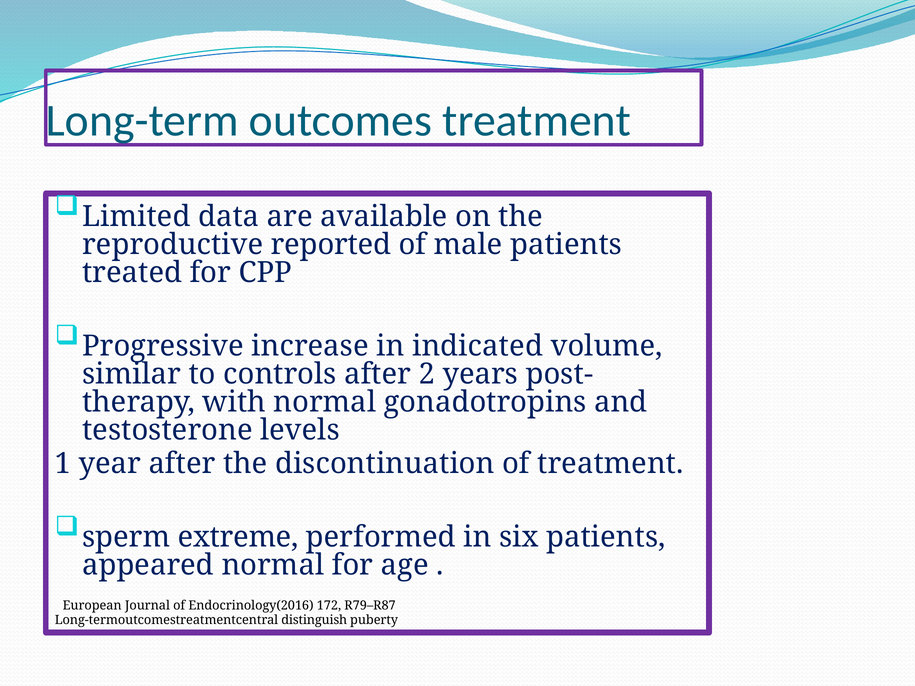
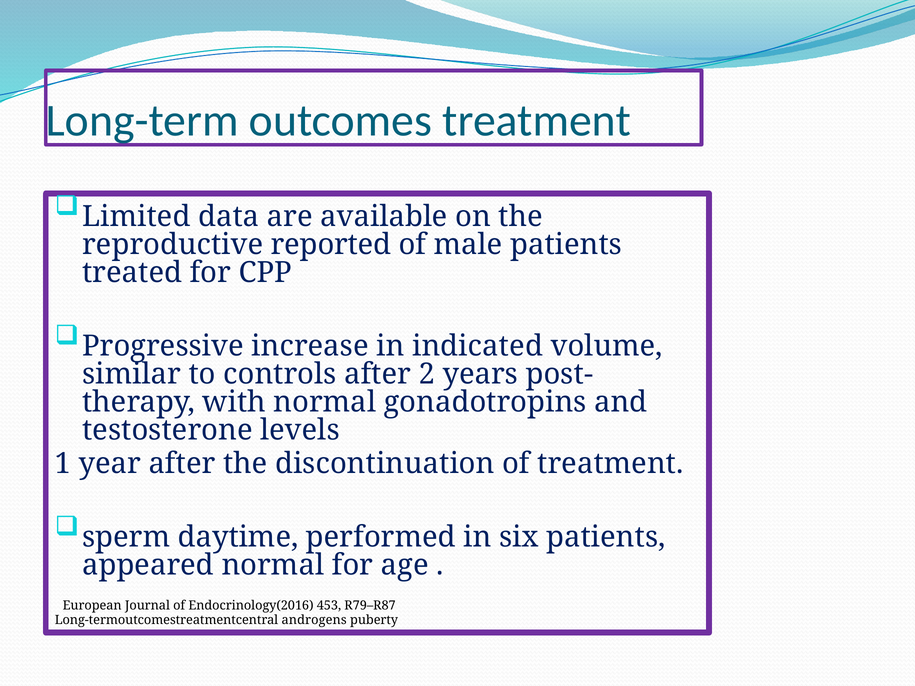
extreme: extreme -> daytime
172: 172 -> 453
distinguish: distinguish -> androgens
